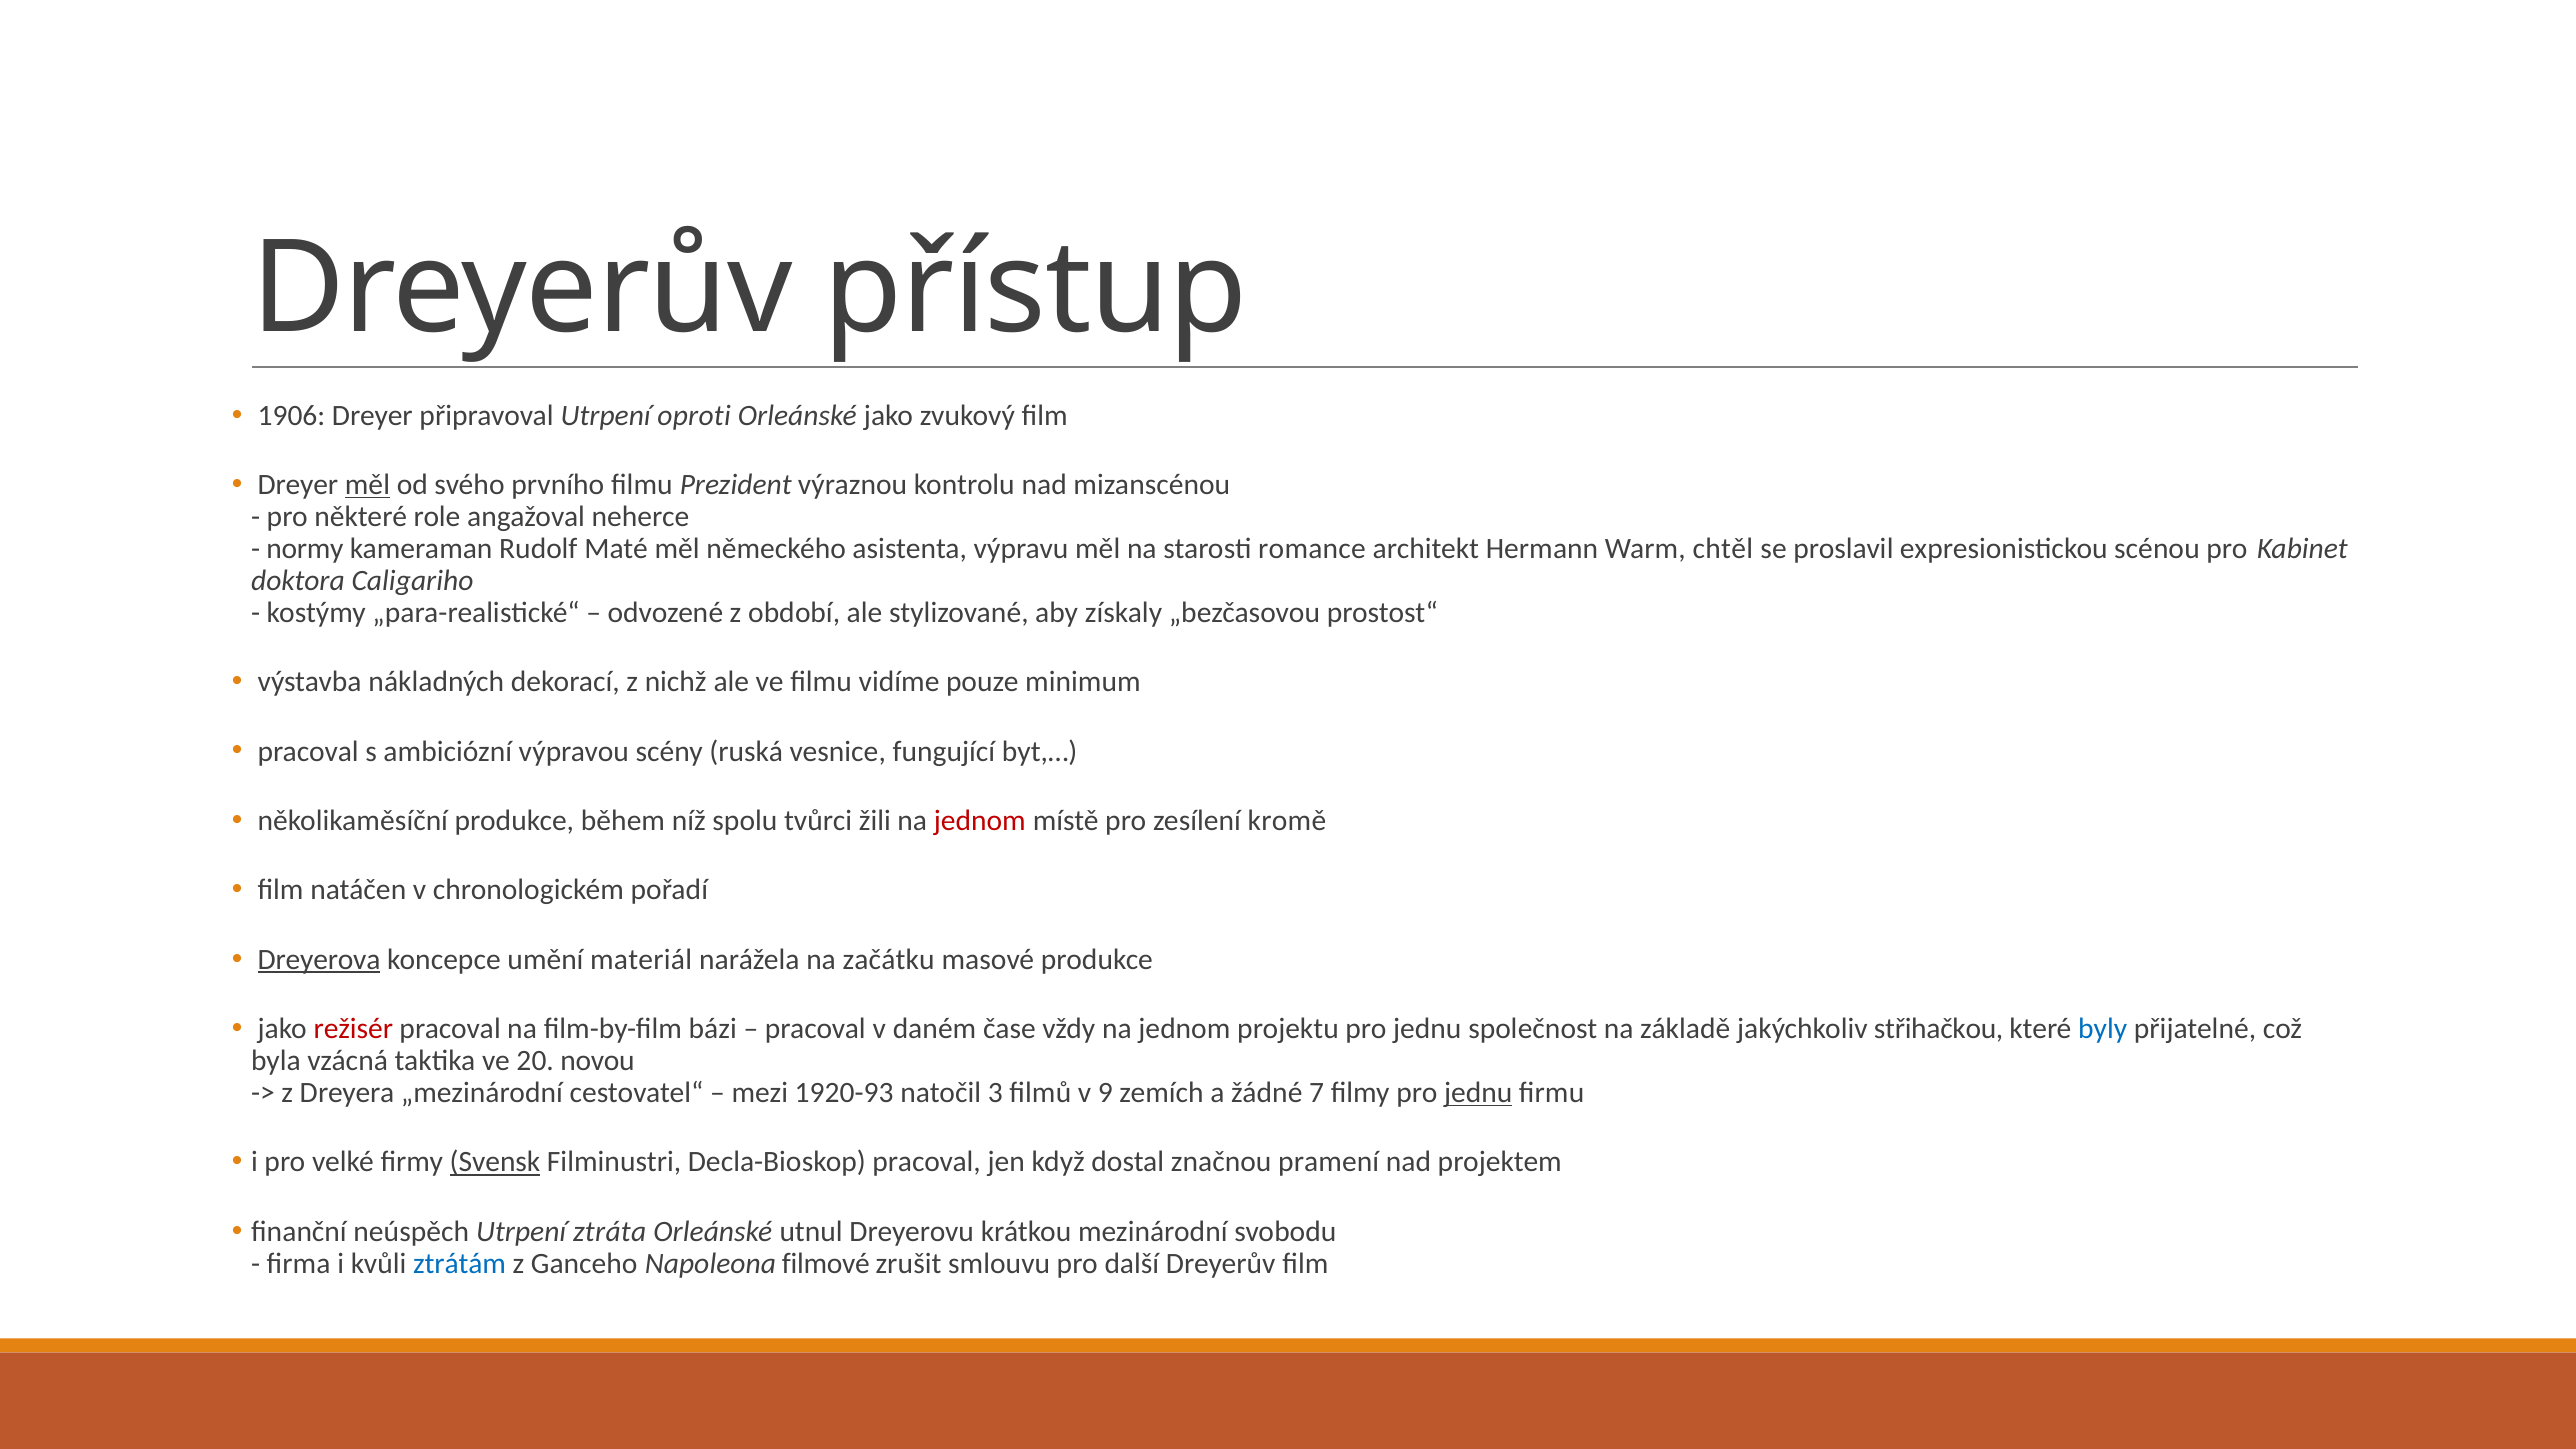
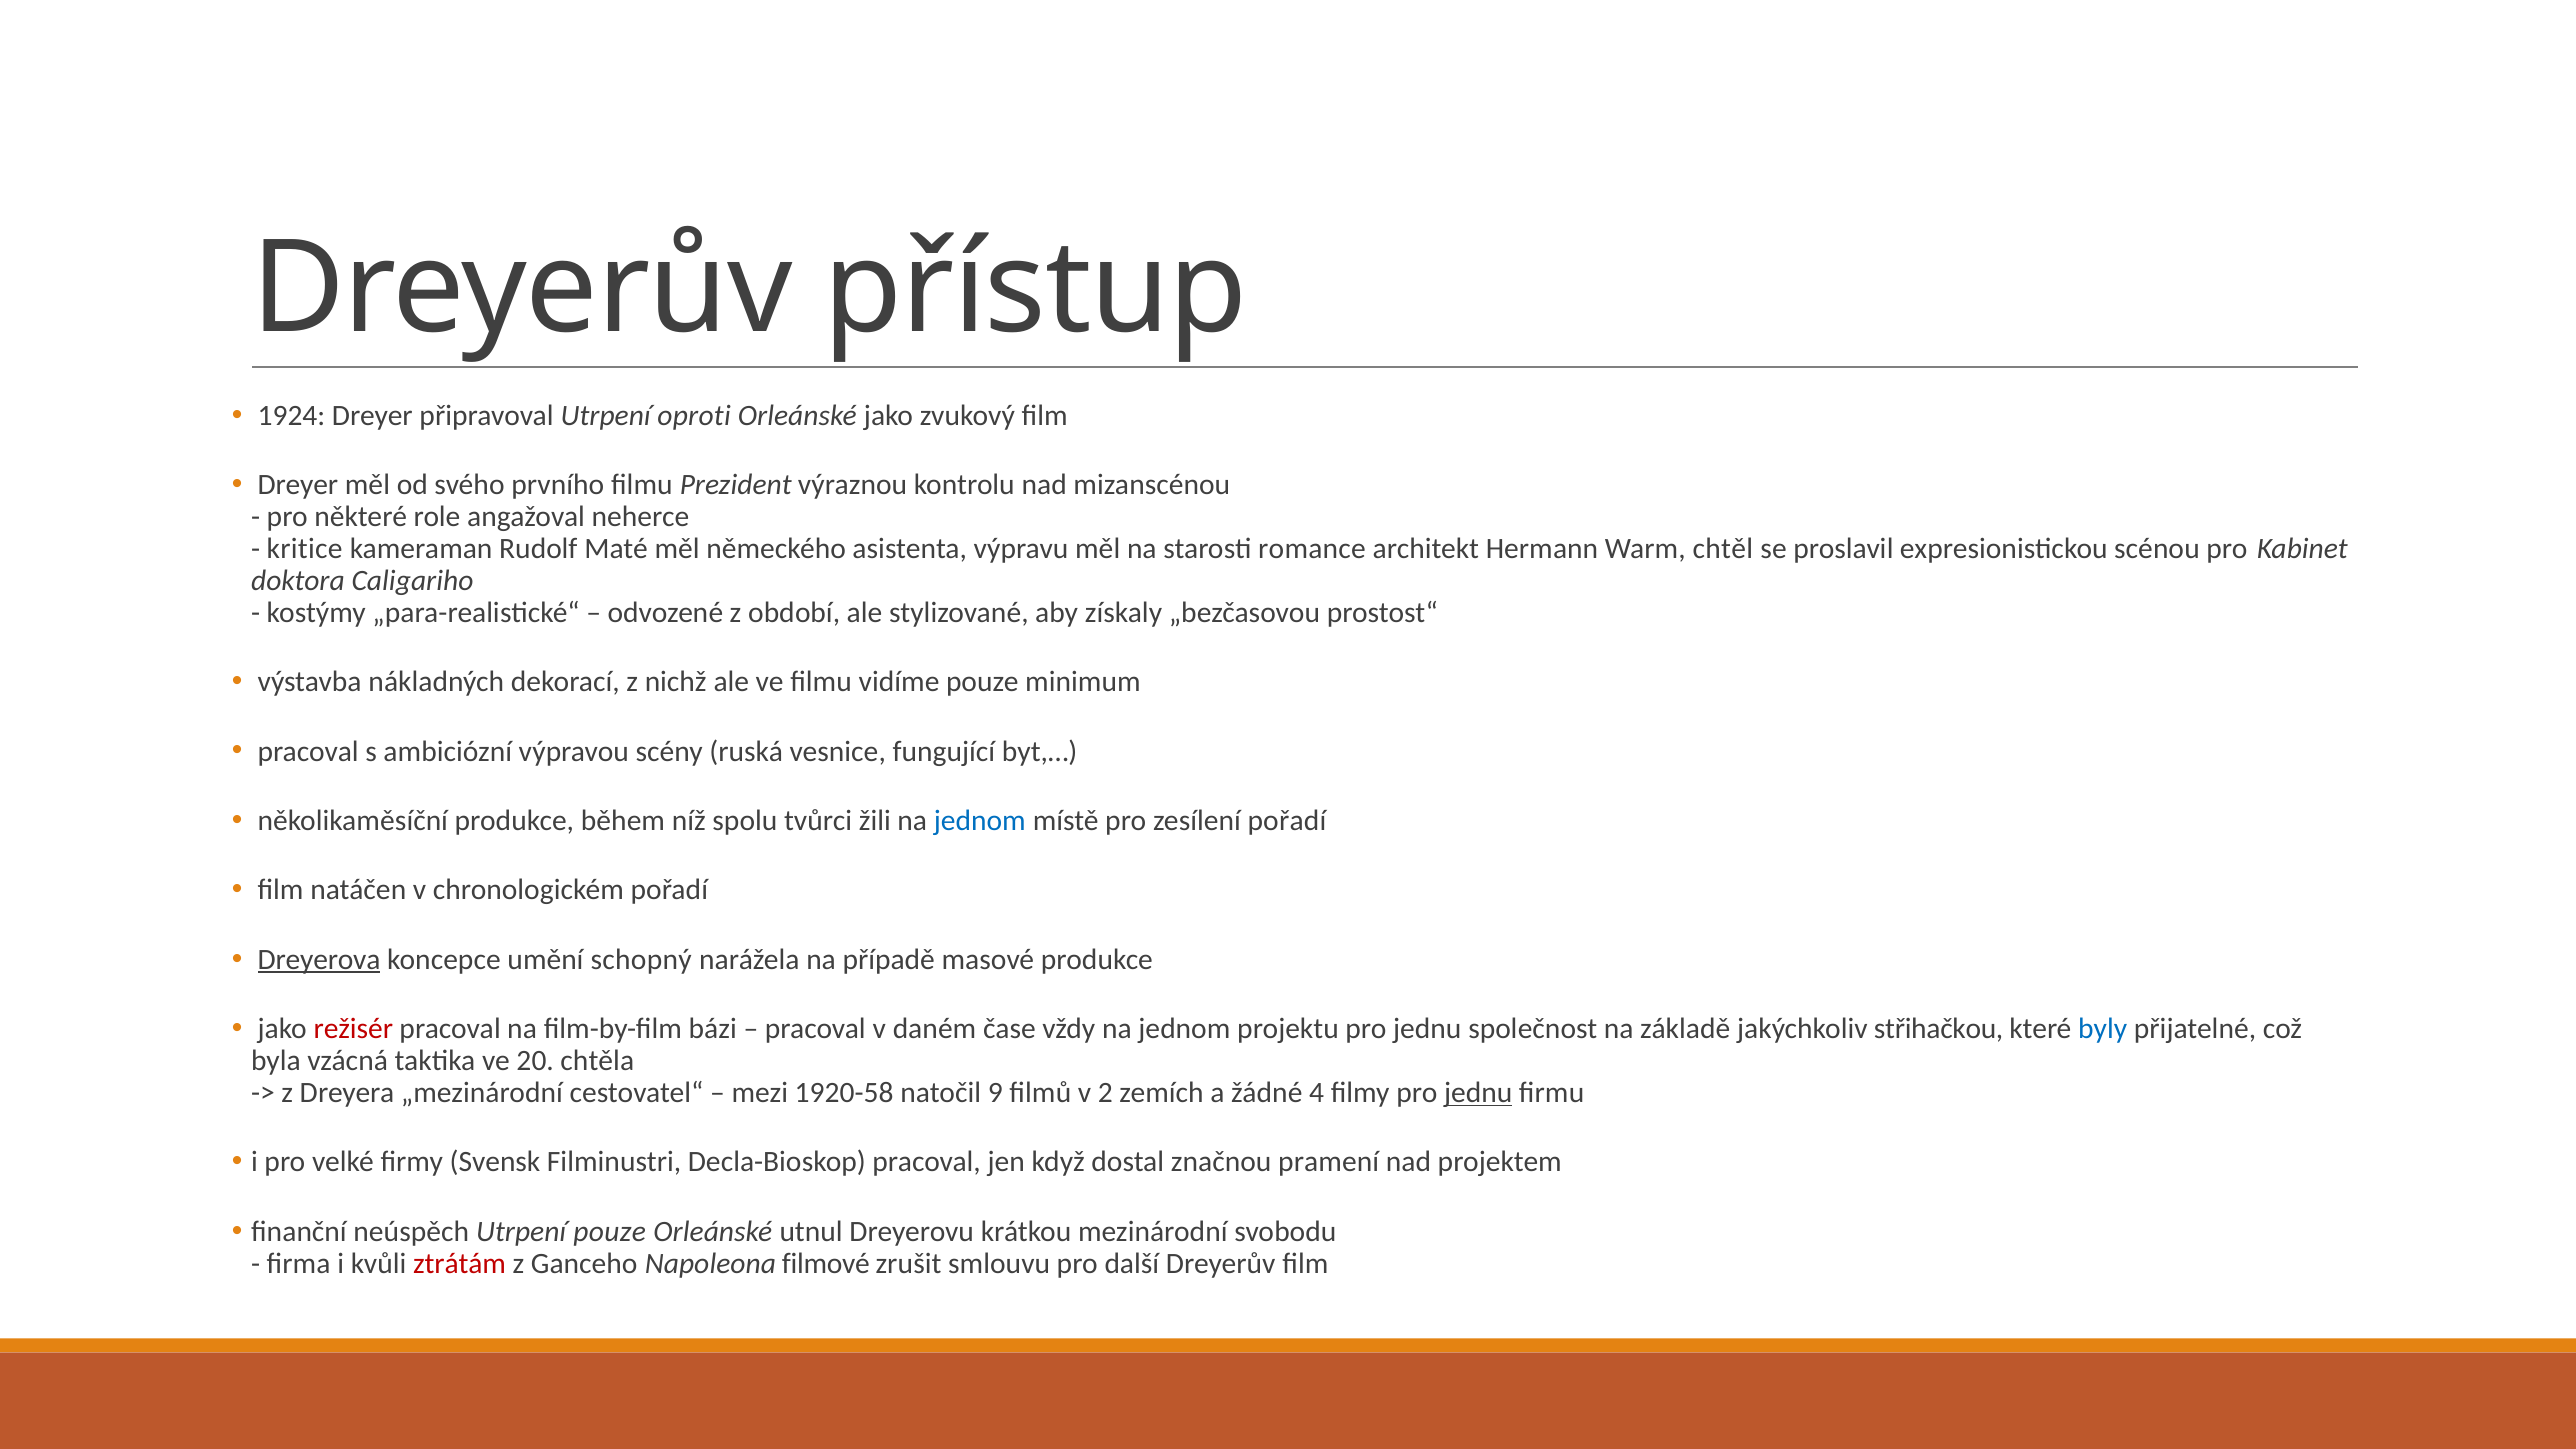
1906: 1906 -> 1924
měl at (367, 485) underline: present -> none
normy: normy -> kritice
jednom at (980, 821) colour: red -> blue
zesílení kromě: kromě -> pořadí
materiál: materiál -> schopný
začátku: začátku -> případě
novou: novou -> chtěla
1920-93: 1920-93 -> 1920-58
3: 3 -> 9
9: 9 -> 2
7: 7 -> 4
Svensk underline: present -> none
Utrpení ztráta: ztráta -> pouze
ztrátám colour: blue -> red
